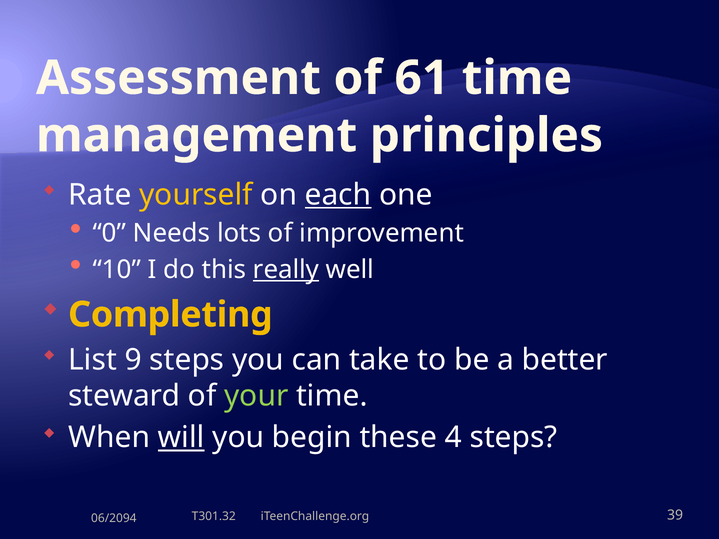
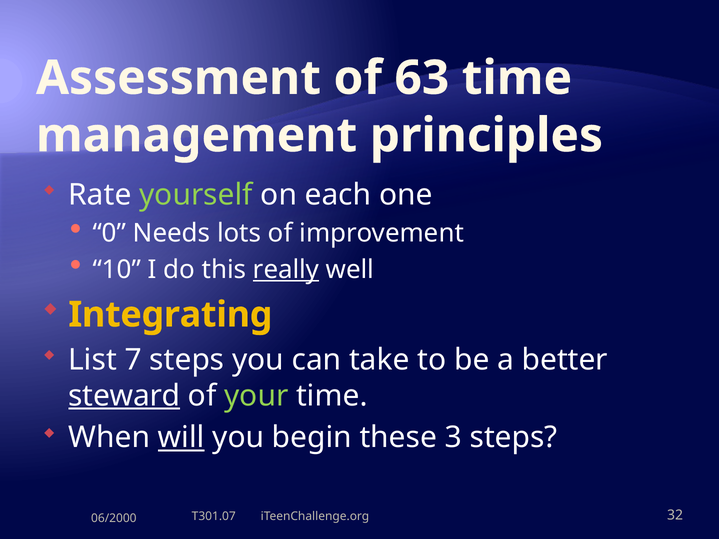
61: 61 -> 63
yourself colour: yellow -> light green
each underline: present -> none
Completing: Completing -> Integrating
9: 9 -> 7
steward underline: none -> present
4: 4 -> 3
T301.32: T301.32 -> T301.07
39: 39 -> 32
06/2094: 06/2094 -> 06/2000
